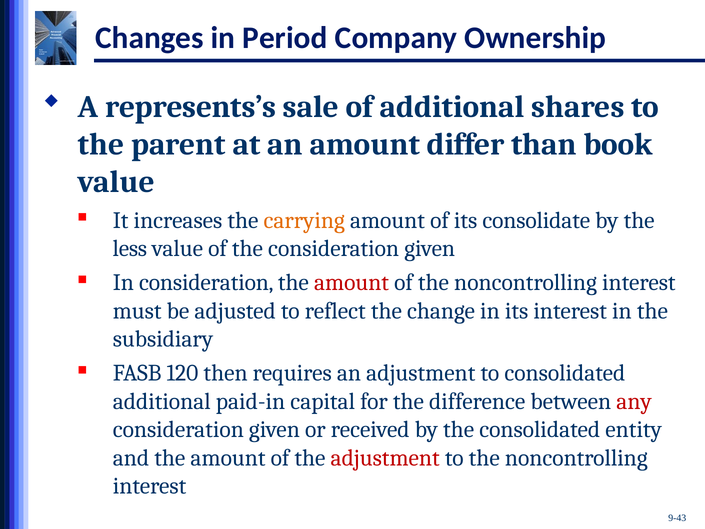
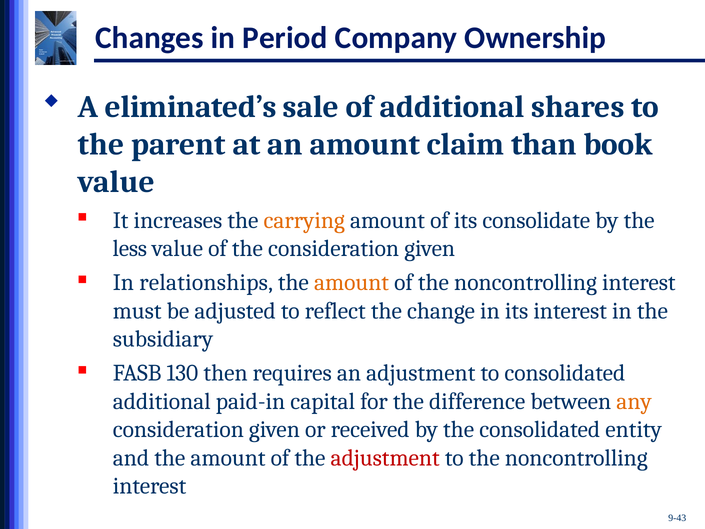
represents’s: represents’s -> eliminated’s
differ: differ -> claim
In consideration: consideration -> relationships
amount at (352, 283) colour: red -> orange
120: 120 -> 130
any colour: red -> orange
